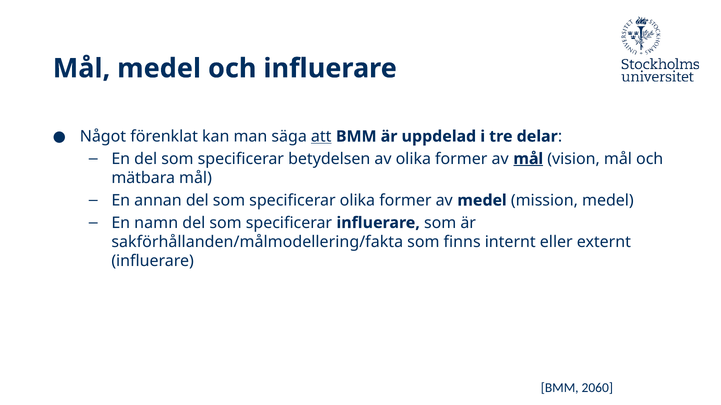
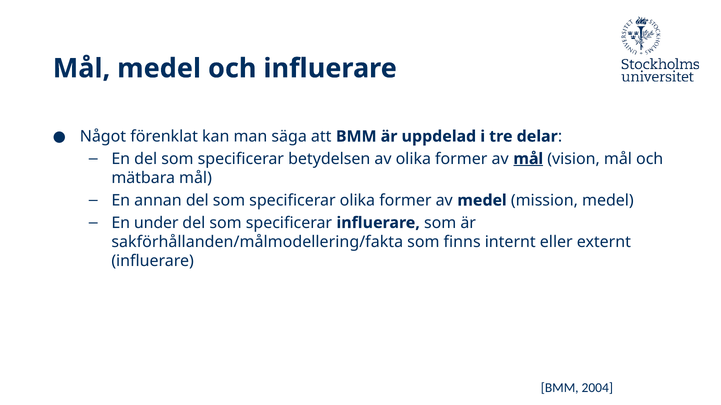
att underline: present -> none
namn: namn -> under
2060: 2060 -> 2004
